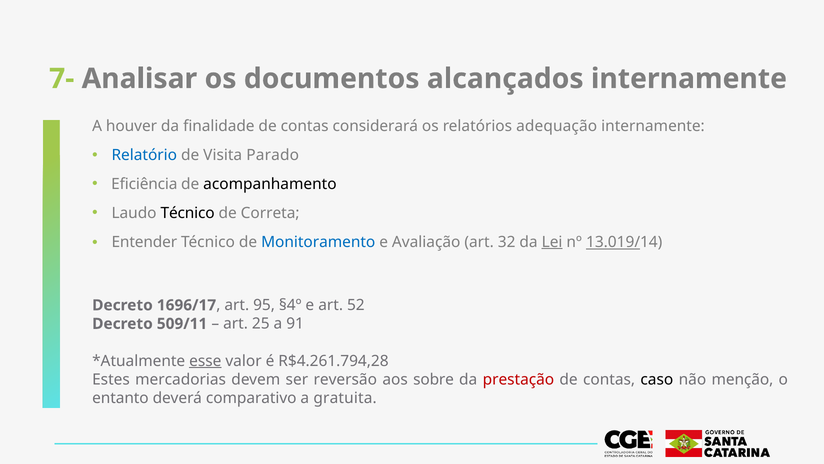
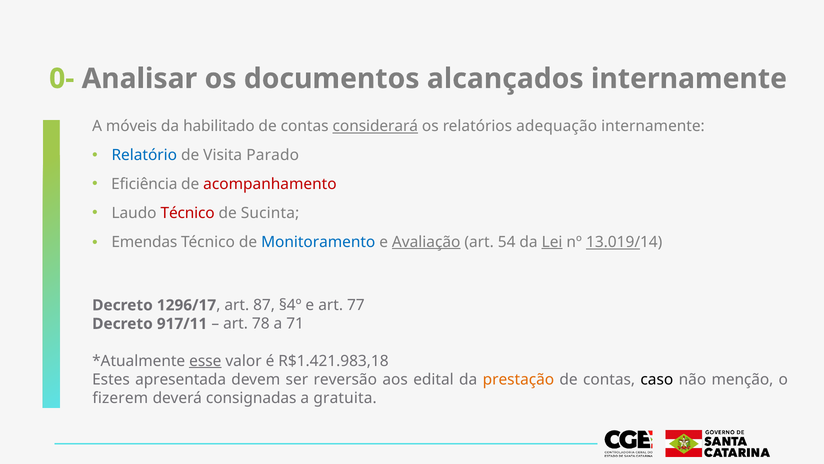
7-: 7- -> 0-
houver: houver -> móveis
finalidade: finalidade -> habilitado
considerará underline: none -> present
acompanhamento colour: black -> red
Técnico at (188, 213) colour: black -> red
Correta: Correta -> Sucinta
Entender: Entender -> Emendas
Avaliação underline: none -> present
32: 32 -> 54
1696/17: 1696/17 -> 1296/17
95: 95 -> 87
52: 52 -> 77
509/11: 509/11 -> 917/11
25: 25 -> 78
91: 91 -> 71
R$4.261.794,28: R$4.261.794,28 -> R$1.421.983,18
mercadorias: mercadorias -> apresentada
sobre: sobre -> edital
prestação colour: red -> orange
entanto: entanto -> fizerem
comparativo: comparativo -> consignadas
